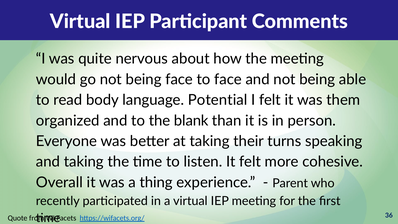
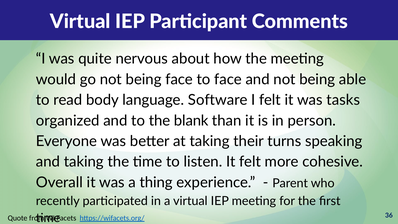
Potential: Potential -> Software
them: them -> tasks
